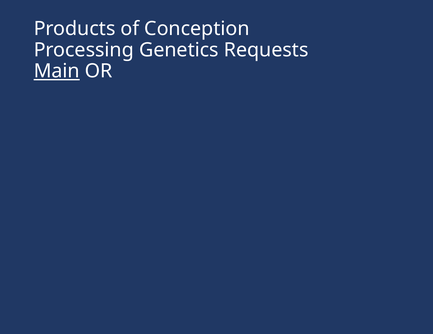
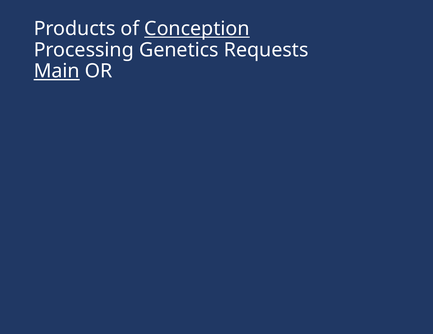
Conception underline: none -> present
